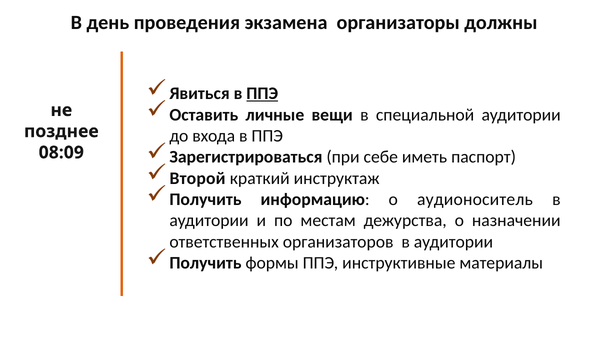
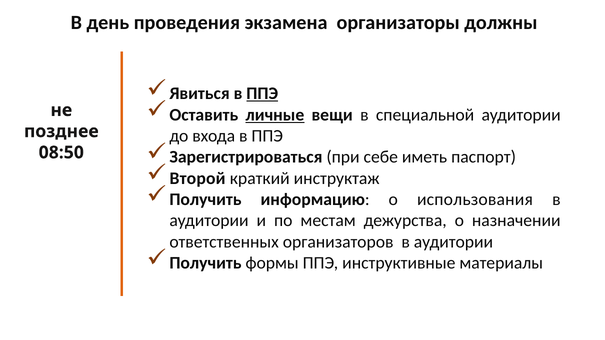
личные underline: none -> present
08:09: 08:09 -> 08:50
аудионоситель: аудионоситель -> использования
